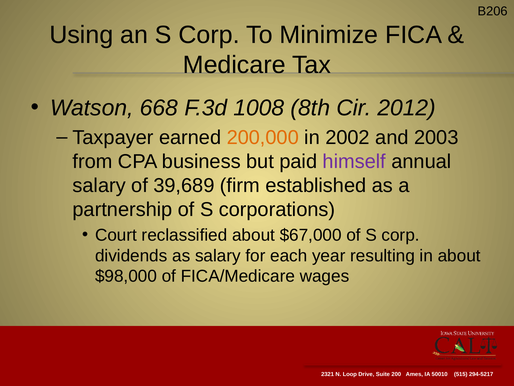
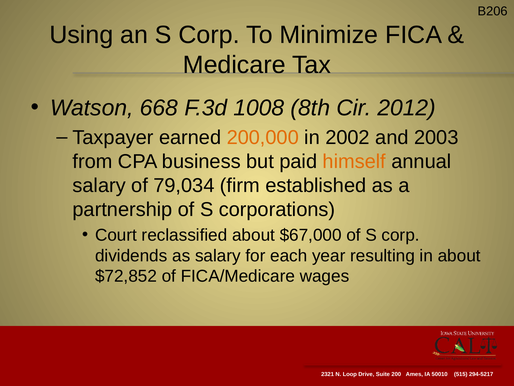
himself colour: purple -> orange
39,689: 39,689 -> 79,034
$98,000: $98,000 -> $72,852
